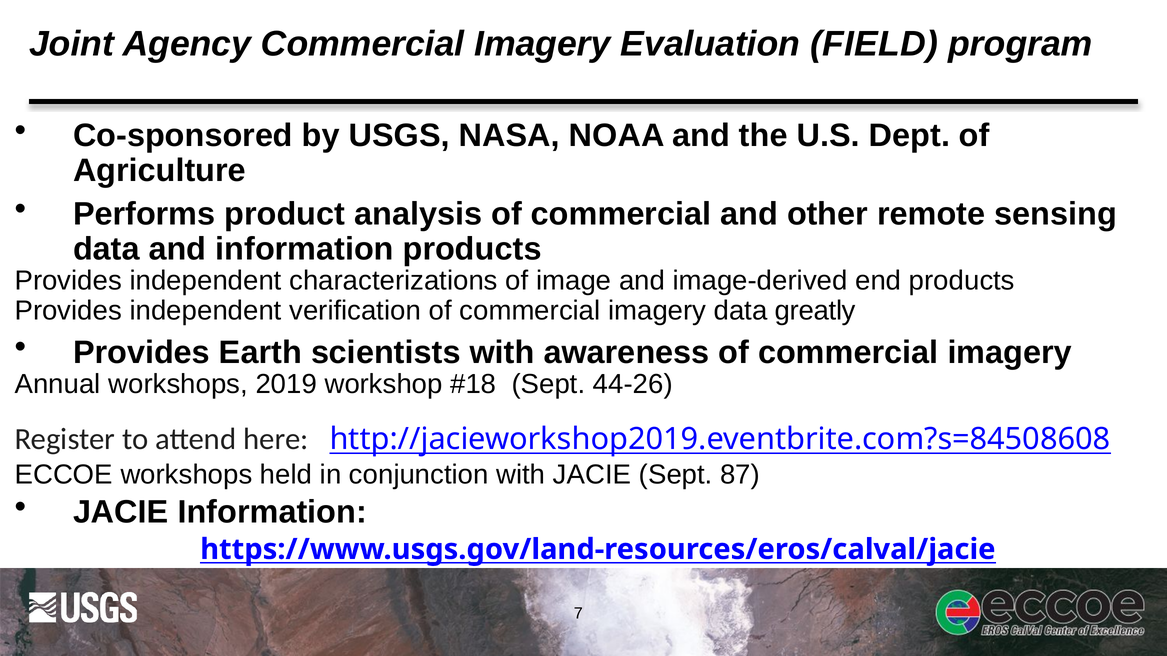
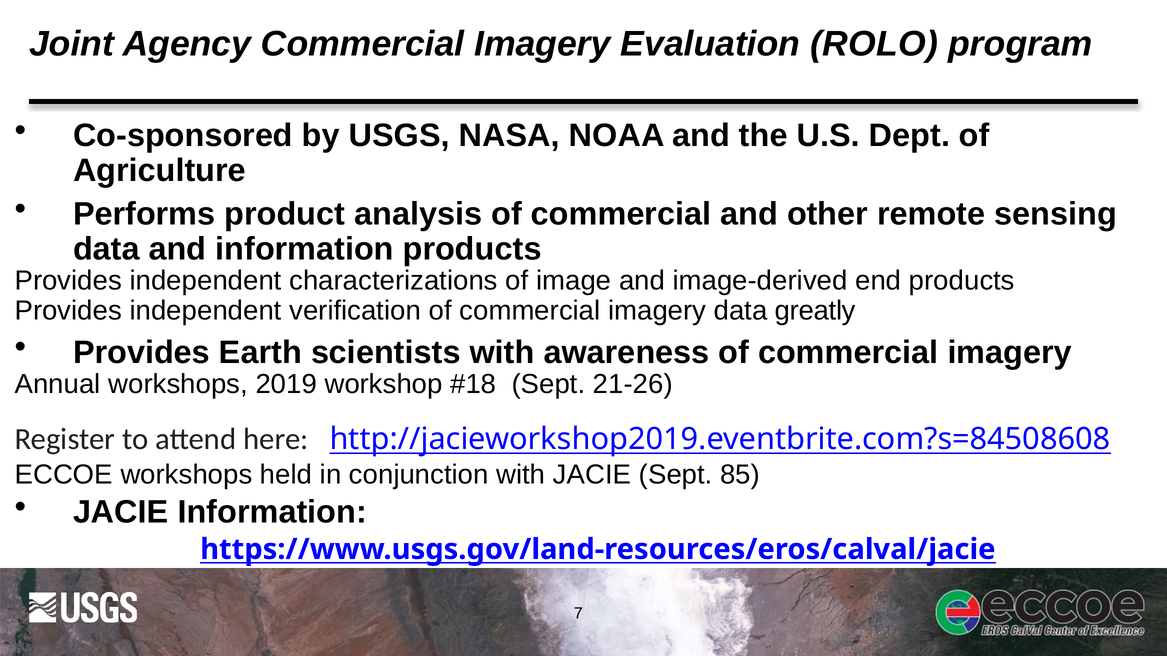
FIELD: FIELD -> ROLO
44-26: 44-26 -> 21-26
87: 87 -> 85
